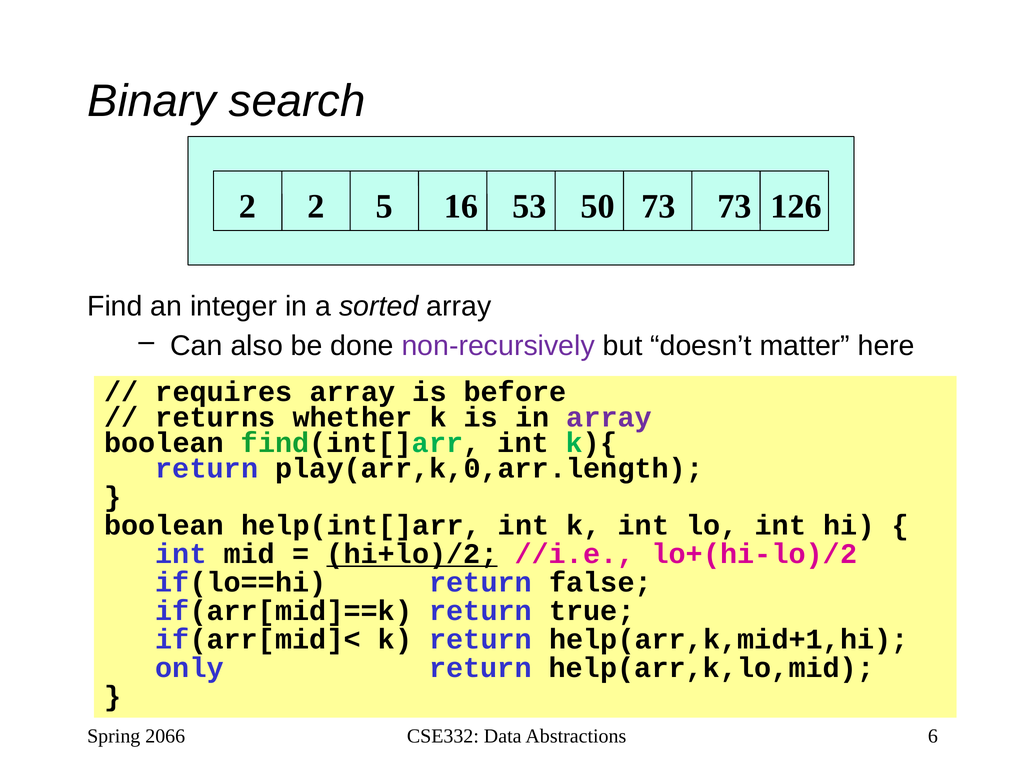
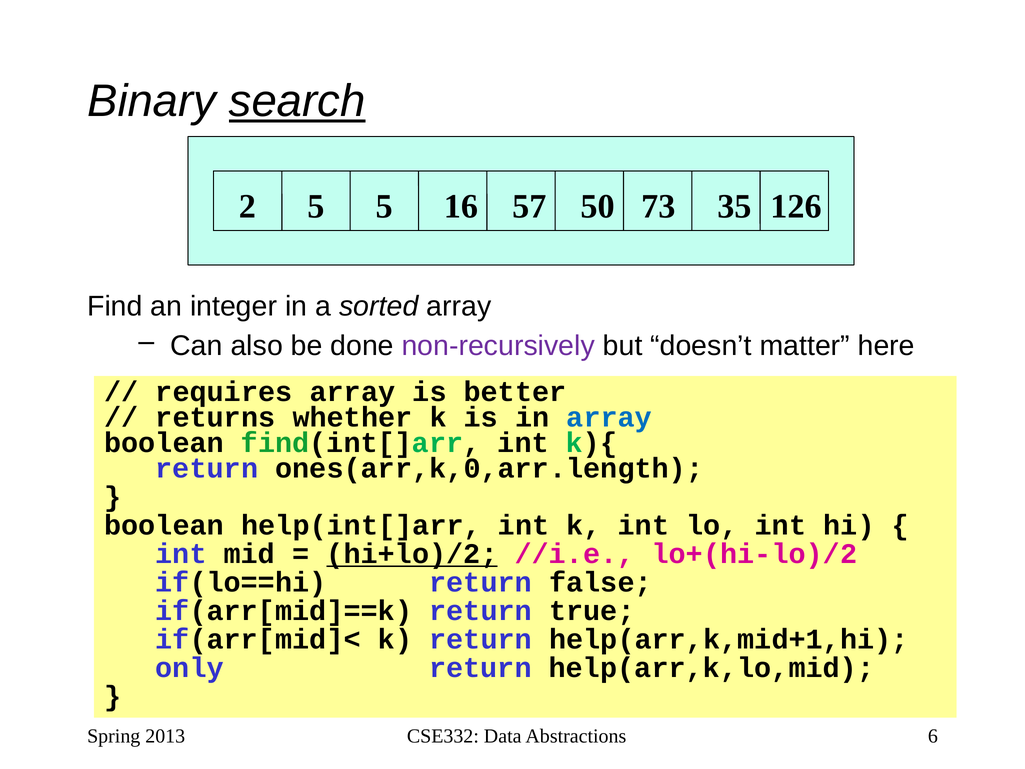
search underline: none -> present
2 2: 2 -> 5
53: 53 -> 57
73 73: 73 -> 35
before: before -> better
array at (609, 417) colour: purple -> blue
play(arr,k,0,arr.length: play(arr,k,0,arr.length -> ones(arr,k,0,arr.length
2066: 2066 -> 2013
